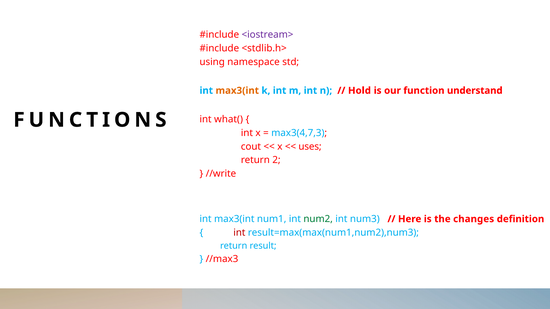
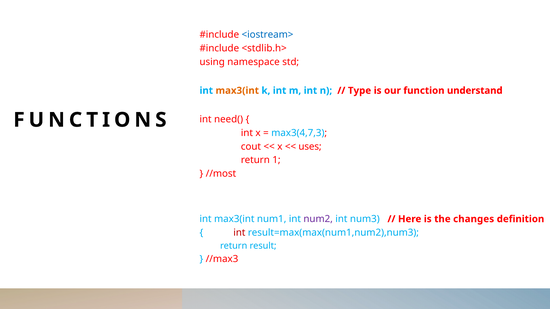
<iostream> colour: purple -> blue
Hold: Hold -> Type
what(: what( -> need(
2: 2 -> 1
//write: //write -> //most
num2 colour: green -> purple
